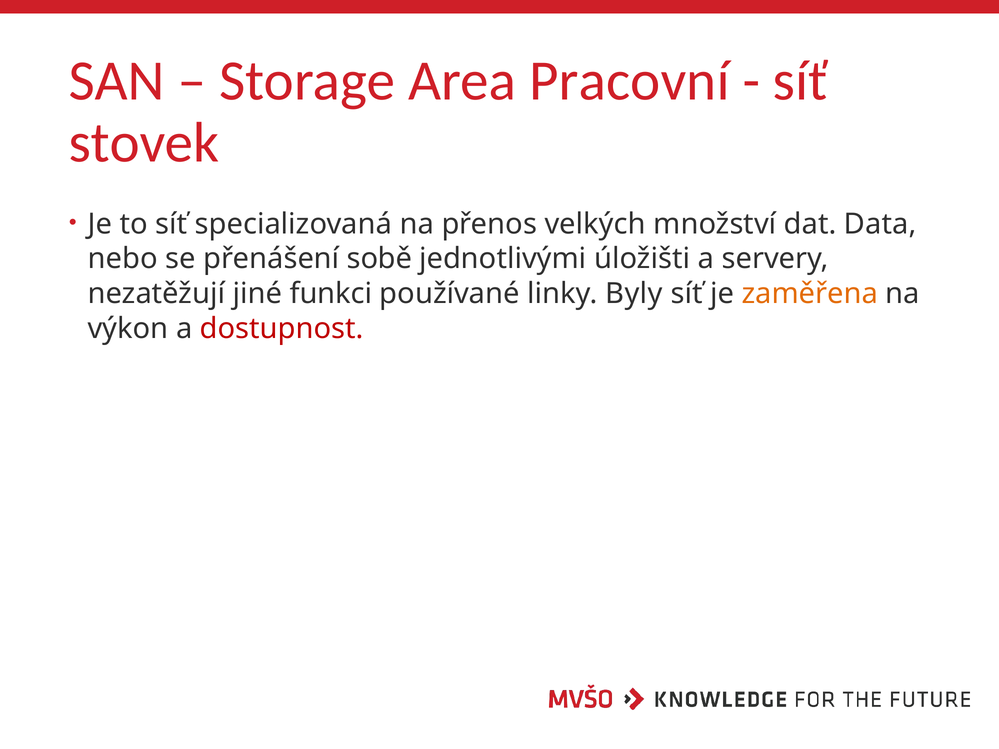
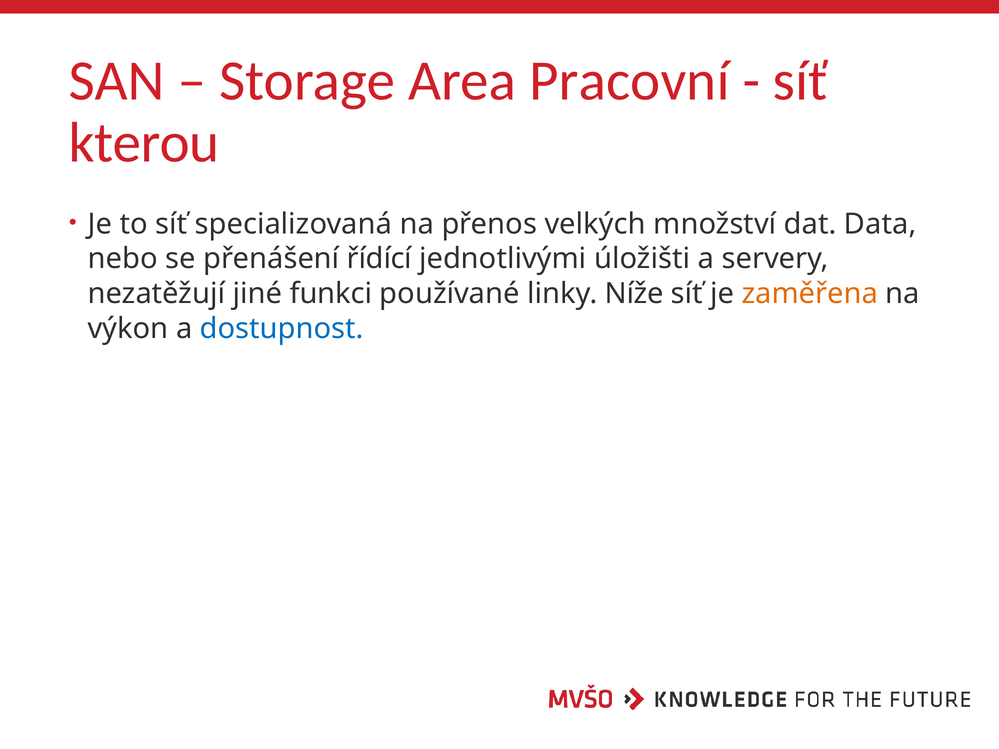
stovek: stovek -> kterou
sobě: sobě -> řídící
Byly: Byly -> Níže
dostupnost colour: red -> blue
